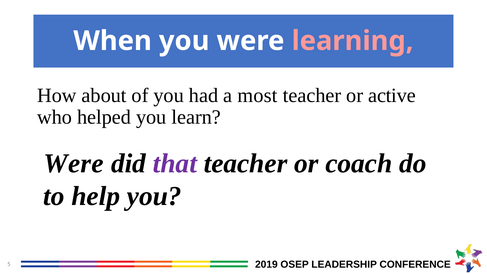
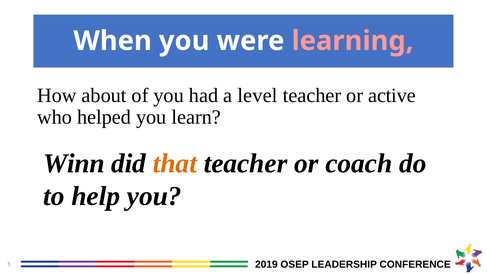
most: most -> level
Were at (74, 163): Were -> Winn
that colour: purple -> orange
